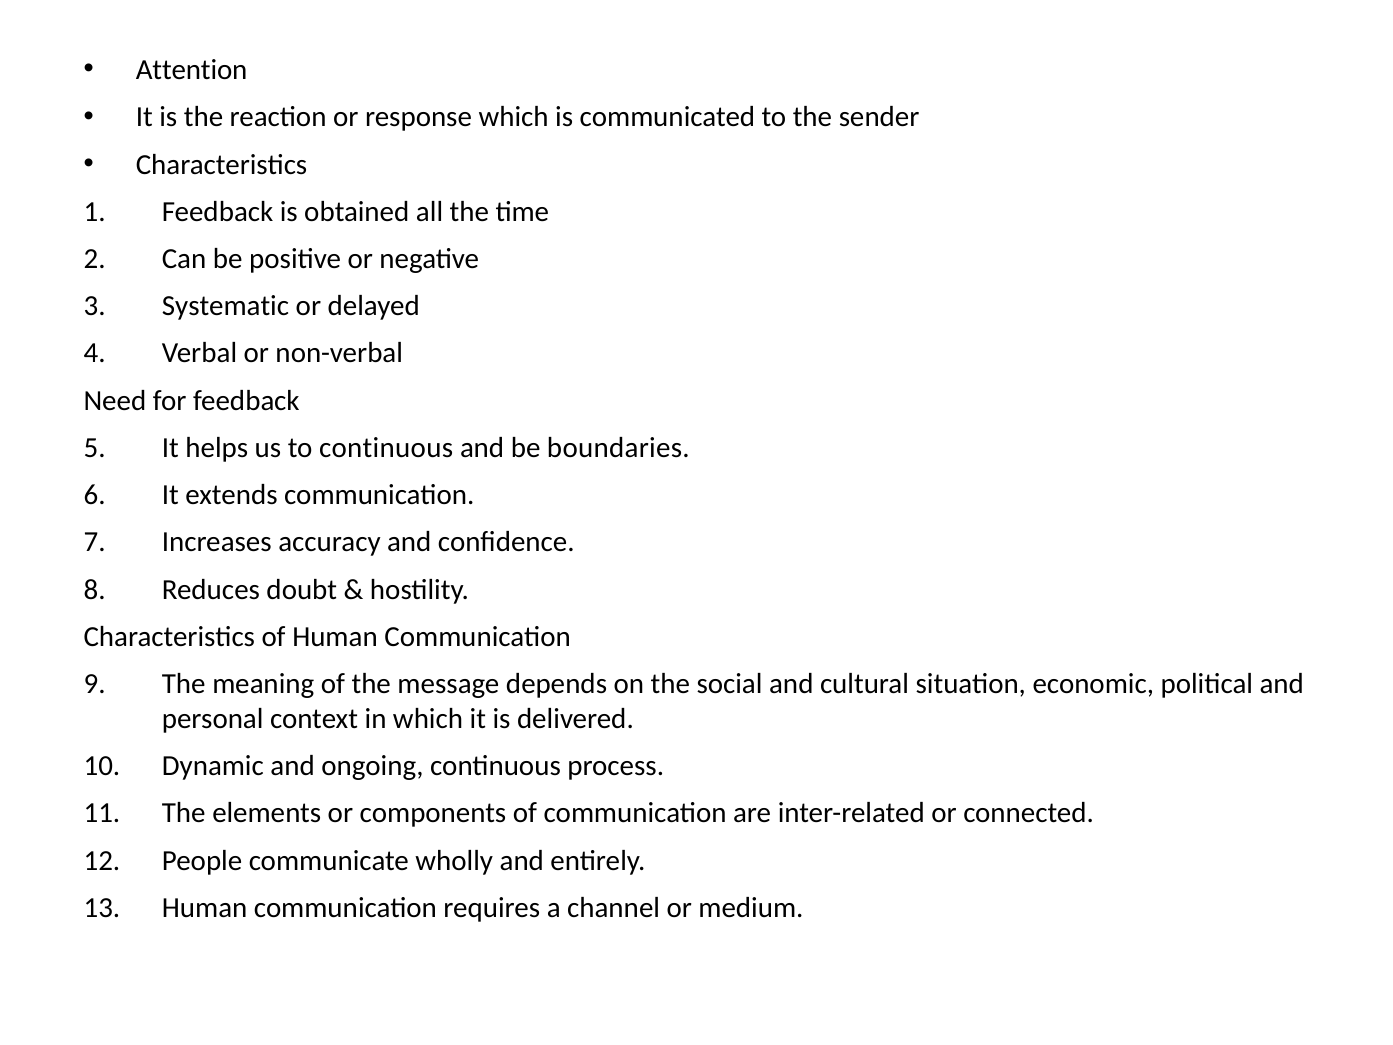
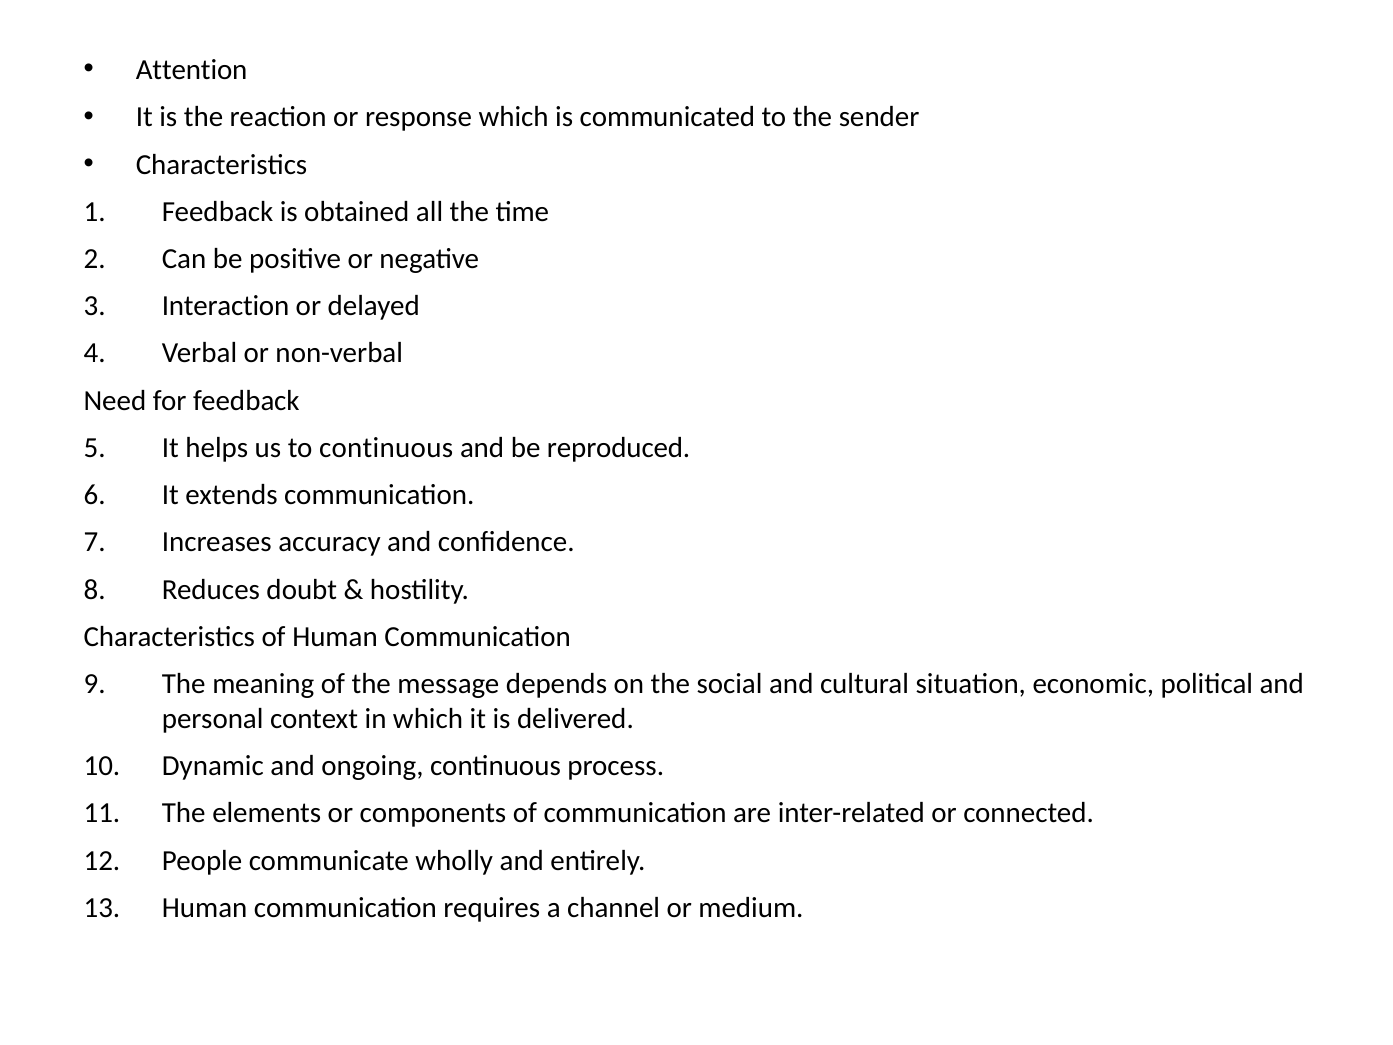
Systematic: Systematic -> Interaction
boundaries: boundaries -> reproduced
